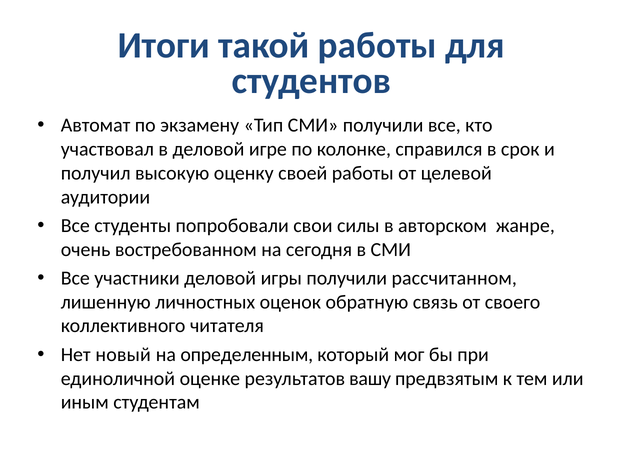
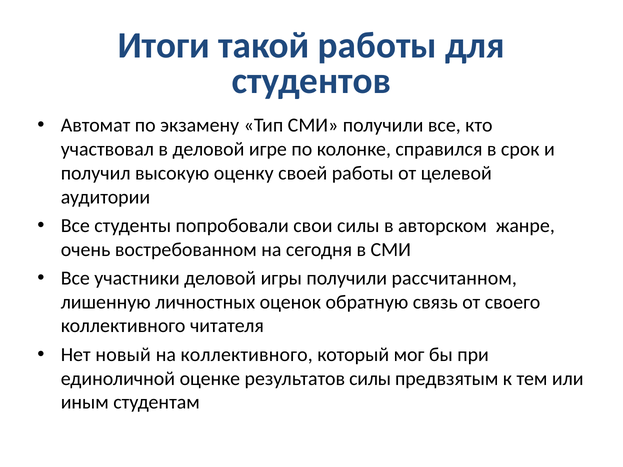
на определенным: определенным -> коллективного
результатов вашу: вашу -> силы
